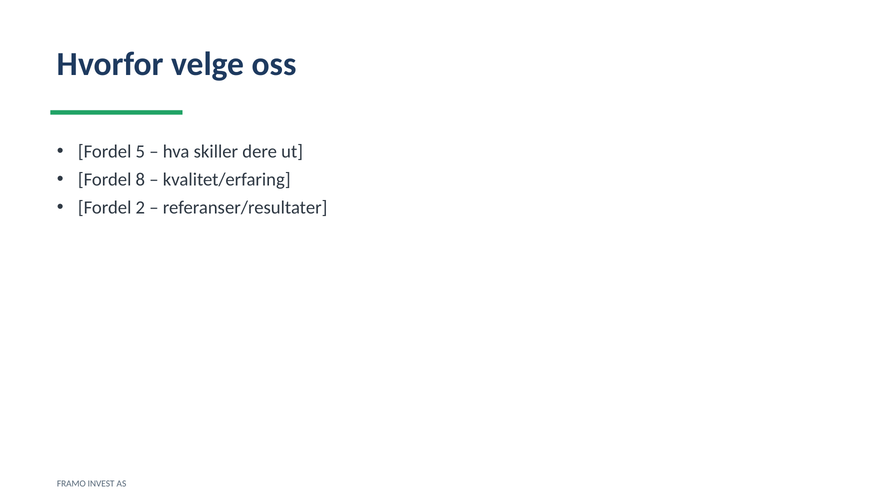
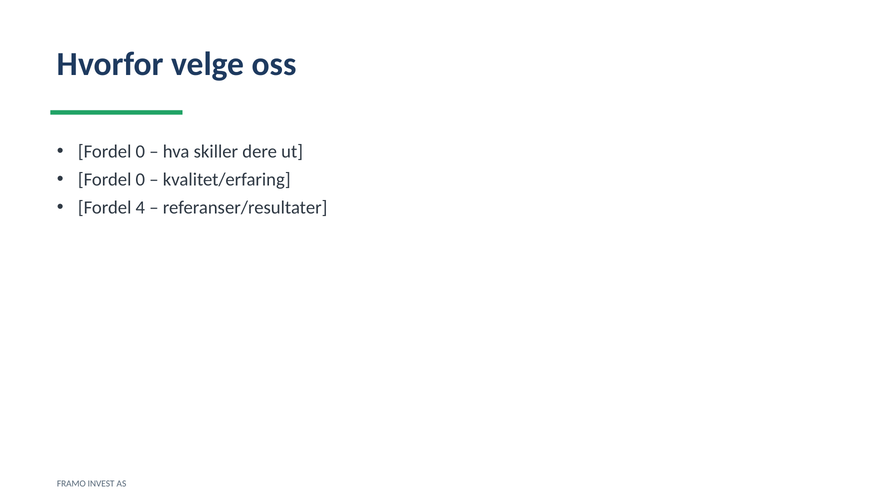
5 at (140, 152): 5 -> 0
8 at (140, 180): 8 -> 0
2: 2 -> 4
